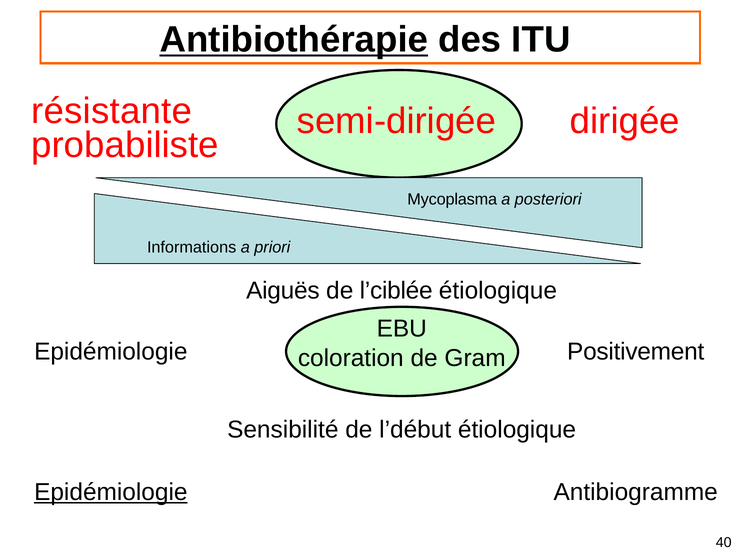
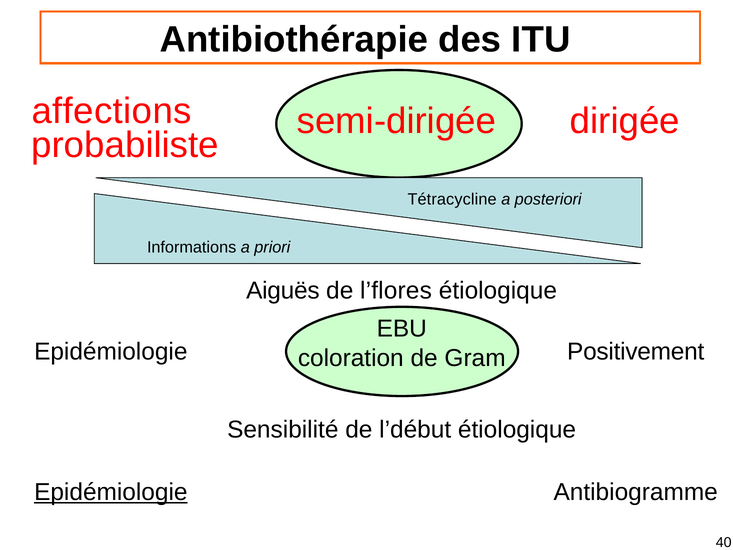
Antibiothérapie underline: present -> none
résistante: résistante -> affections
Mycoplasma: Mycoplasma -> Tétracycline
l’ciblée: l’ciblée -> l’flores
